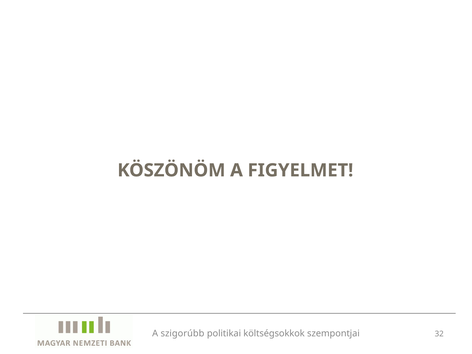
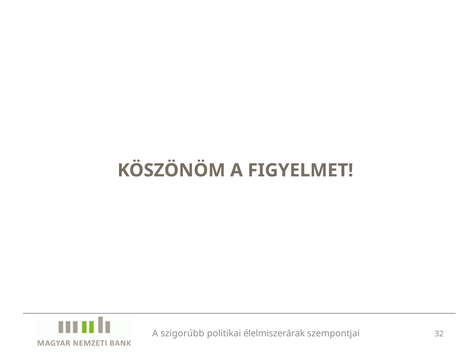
költségsokkok: költségsokkok -> élelmiszerárak
